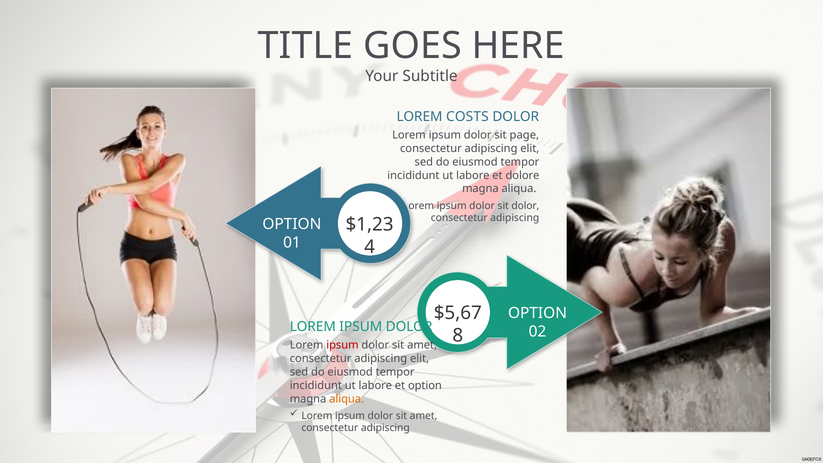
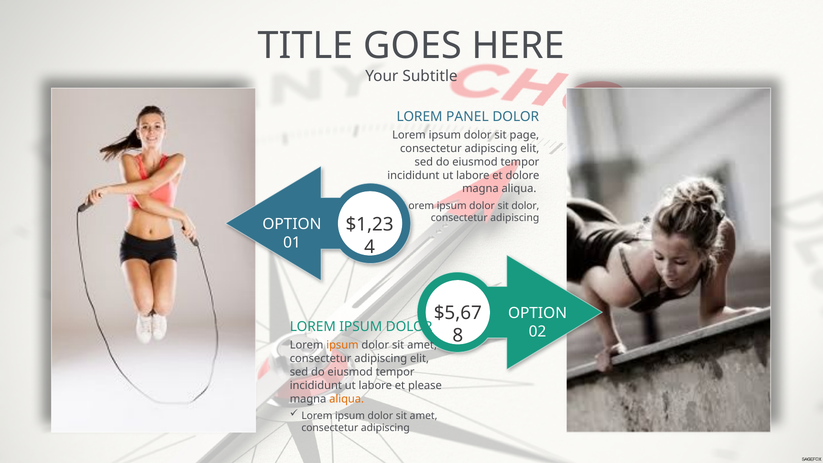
COSTS: COSTS -> PANEL
ipsum at (342, 345) colour: red -> orange
et option: option -> please
